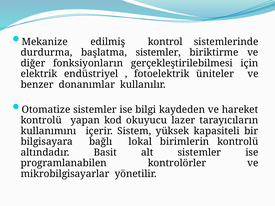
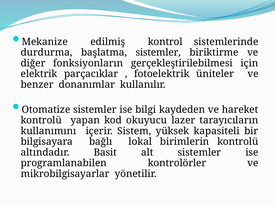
endüstriyel: endüstriyel -> parçacıklar
